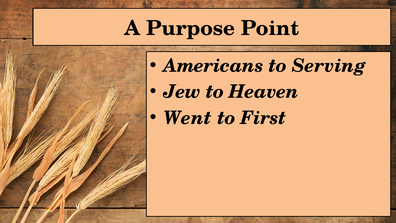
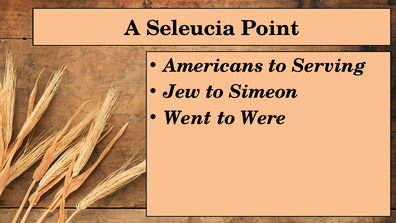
Purpose: Purpose -> Seleucia
Heaven: Heaven -> Simeon
First: First -> Were
